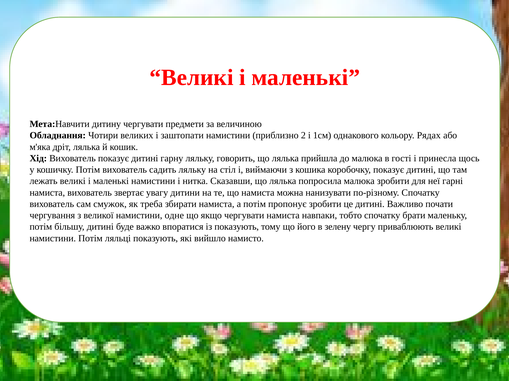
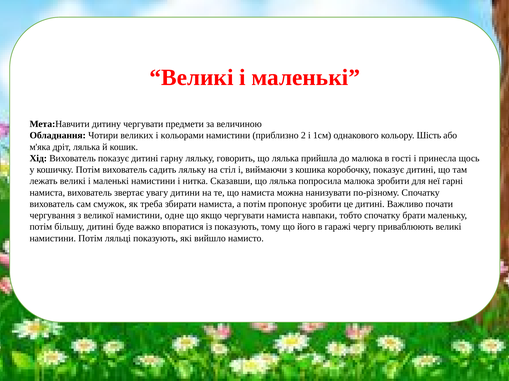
заштопати: заштопати -> кольорами
Рядах: Рядах -> Шість
зелену: зелену -> гаражі
